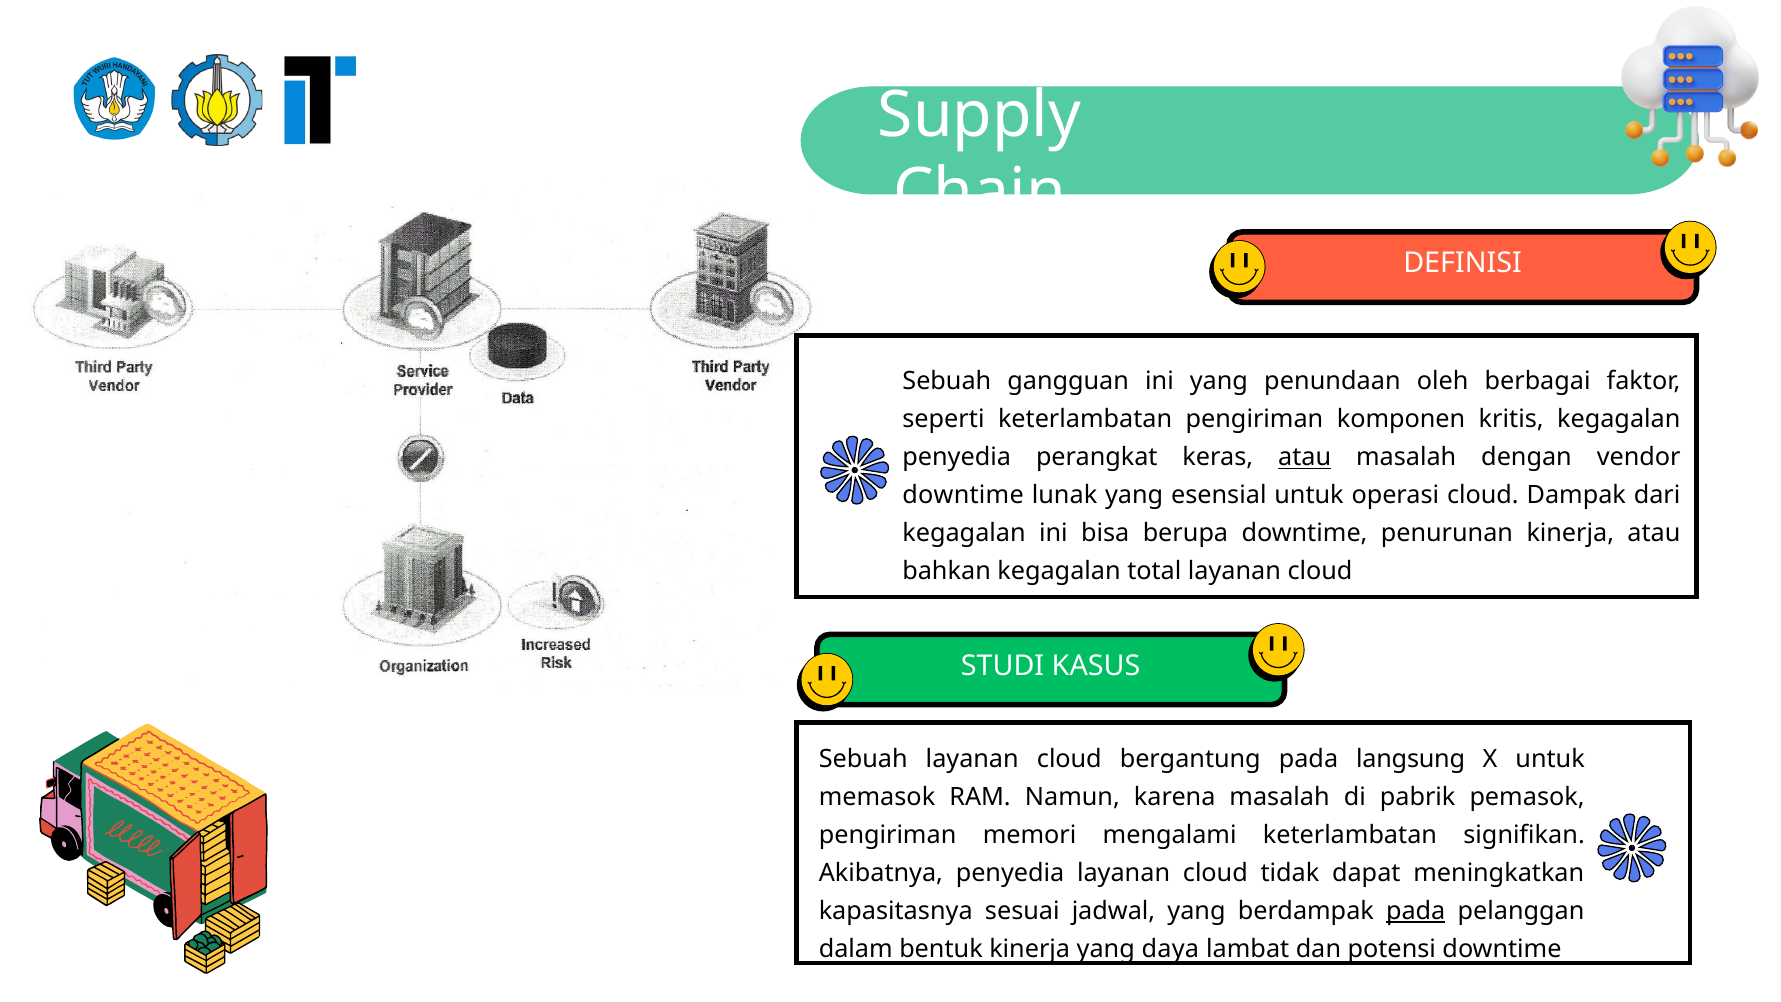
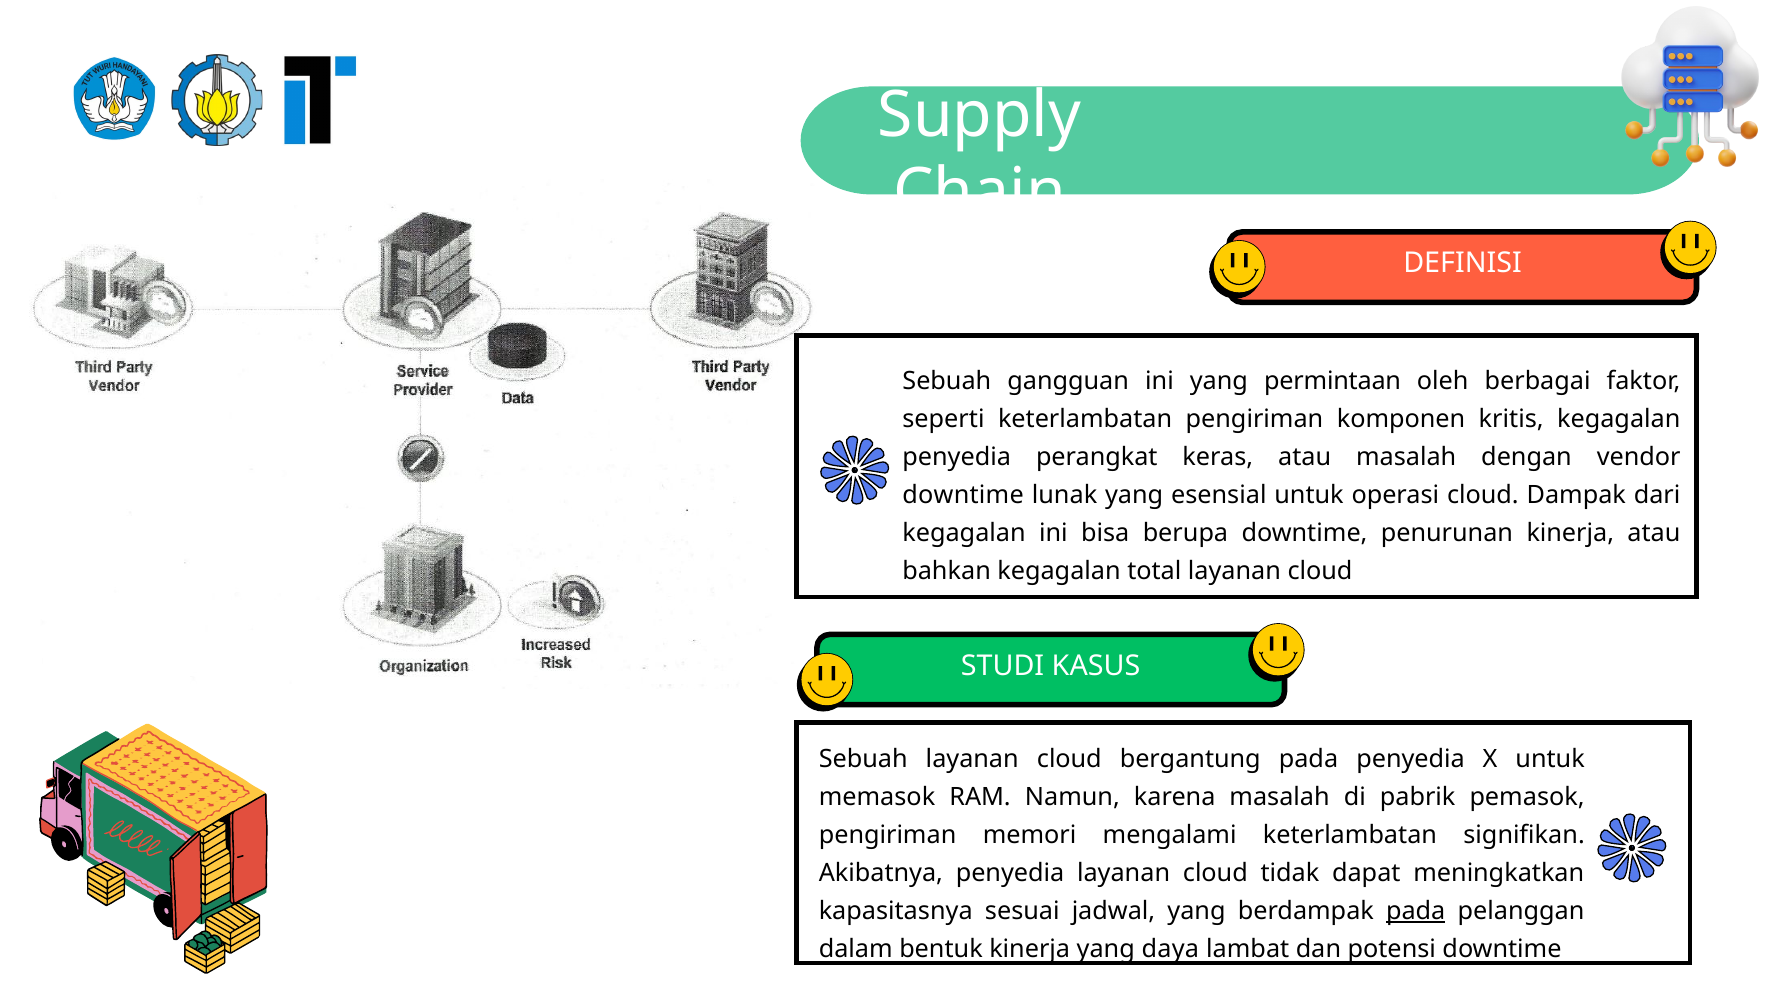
penundaan: penundaan -> permintaan
atau at (1305, 457) underline: present -> none
pada langsung: langsung -> penyedia
